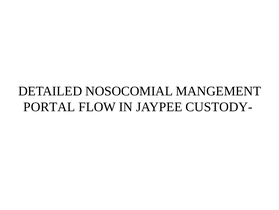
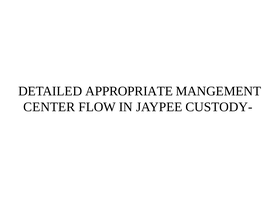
NOSOCOMIAL: NOSOCOMIAL -> APPROPRIATE
PORTAL: PORTAL -> CENTER
